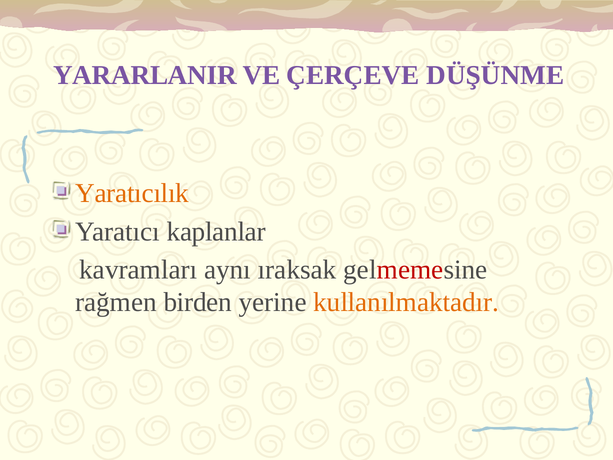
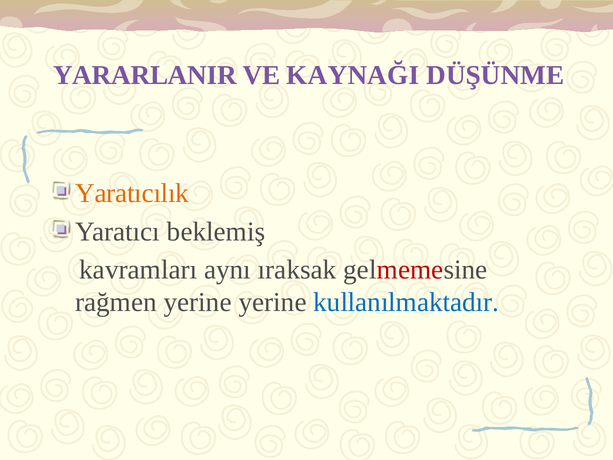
ÇERÇEVE: ÇERÇEVE -> KAYNAĞI
kaplanlar: kaplanlar -> beklemiş
rağmen birden: birden -> yerine
kullanılmaktadır colour: orange -> blue
